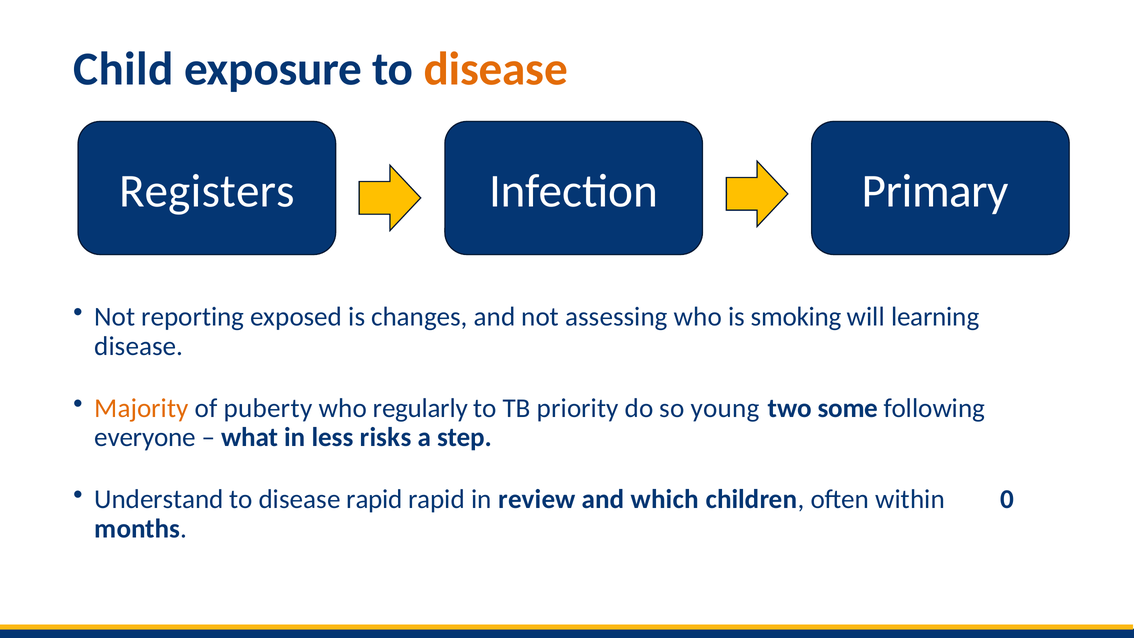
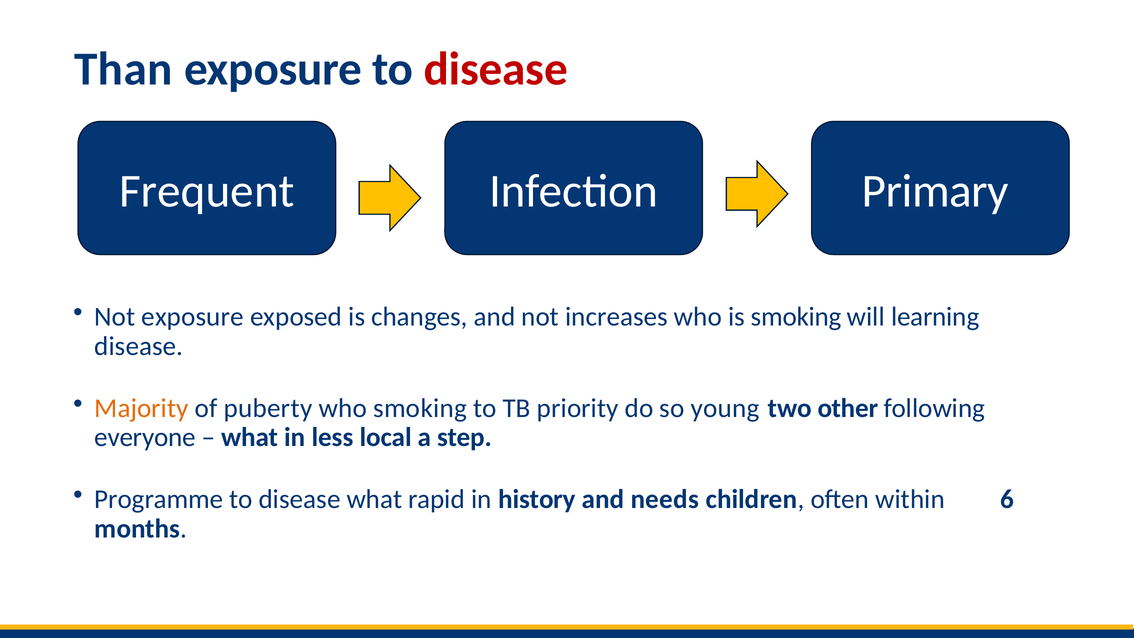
Child: Child -> Than
disease at (496, 69) colour: orange -> red
Registers: Registers -> Frequent
Not reporting: reporting -> exposure
assessing: assessing -> increases
who regularly: regularly -> smoking
some: some -> other
risks: risks -> local
Understand: Understand -> Programme
disease rapid: rapid -> what
review: review -> history
which: which -> needs
0: 0 -> 6
